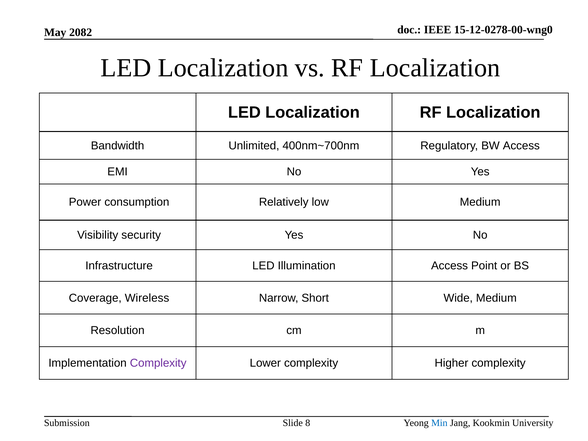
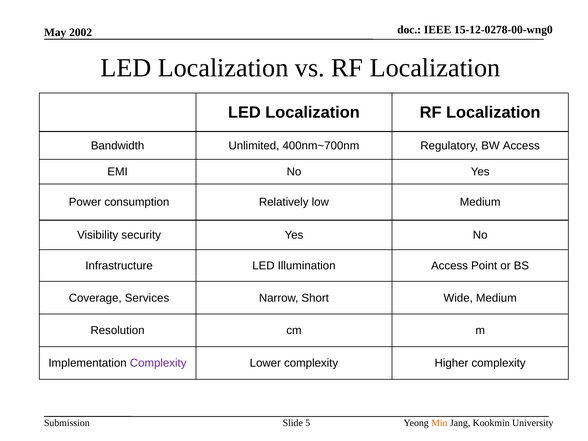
2082: 2082 -> 2002
Wireless: Wireless -> Services
8: 8 -> 5
Min colour: blue -> orange
